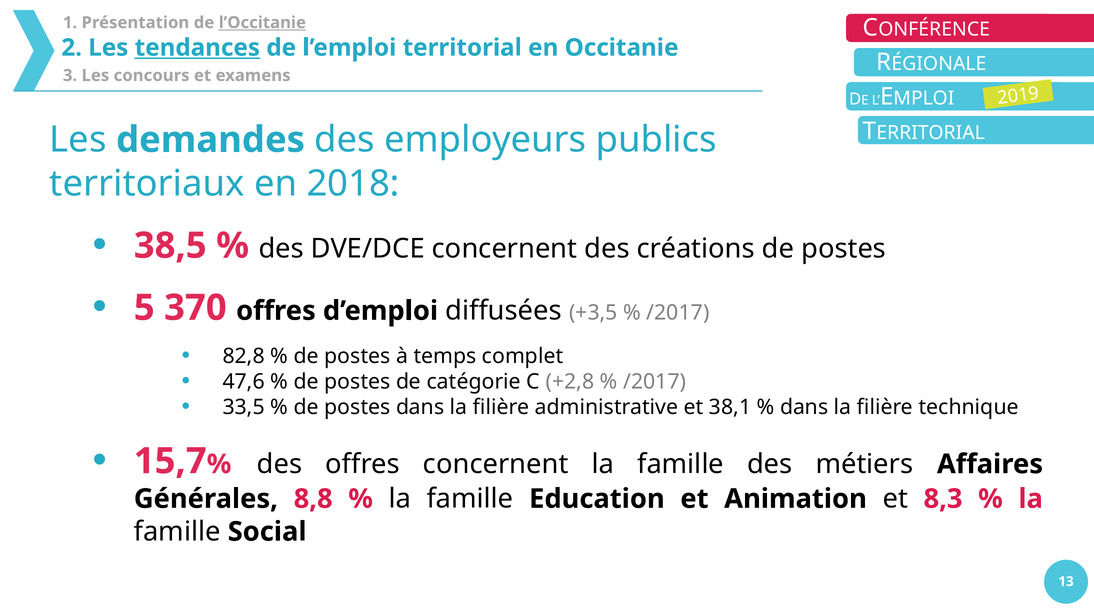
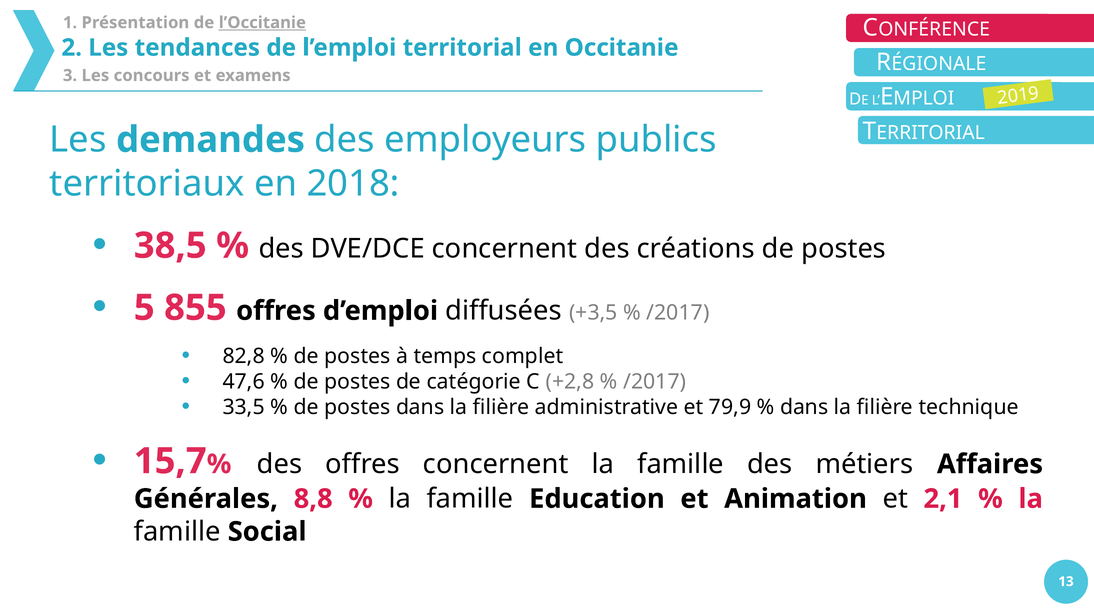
tendances underline: present -> none
370: 370 -> 855
38,1: 38,1 -> 79,9
8,3: 8,3 -> 2,1
